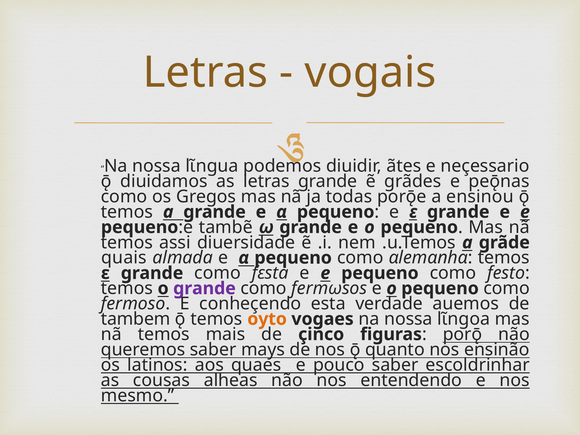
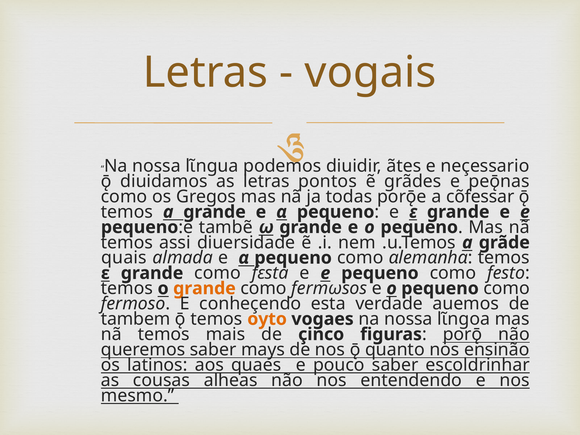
letras grande: grande -> pontos
ensinou: ensinou -> cõfessar
grande at (204, 288) colour: purple -> orange
